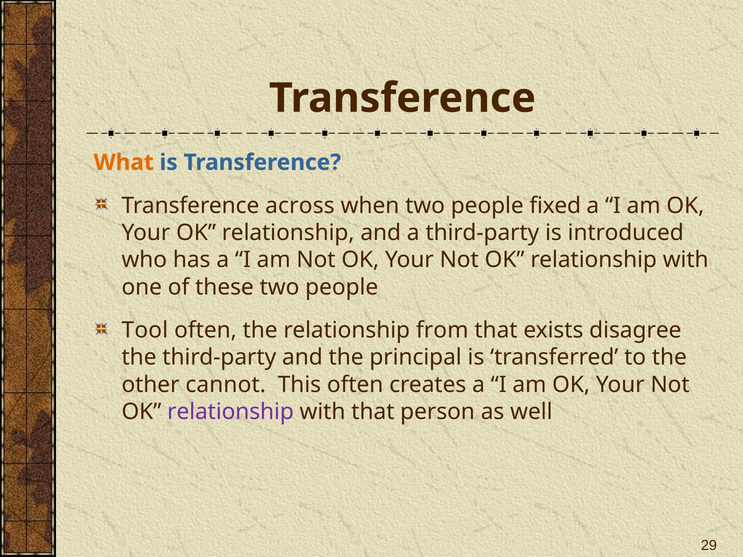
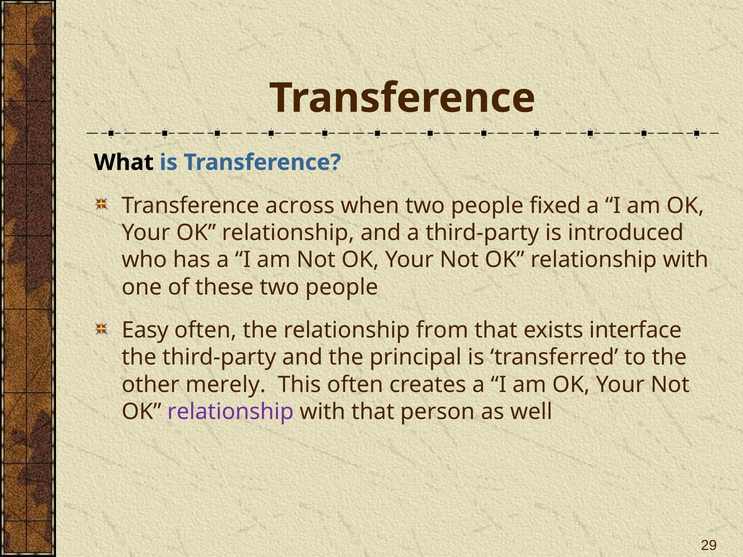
What colour: orange -> black
Tool: Tool -> Easy
disagree: disagree -> interface
cannot: cannot -> merely
